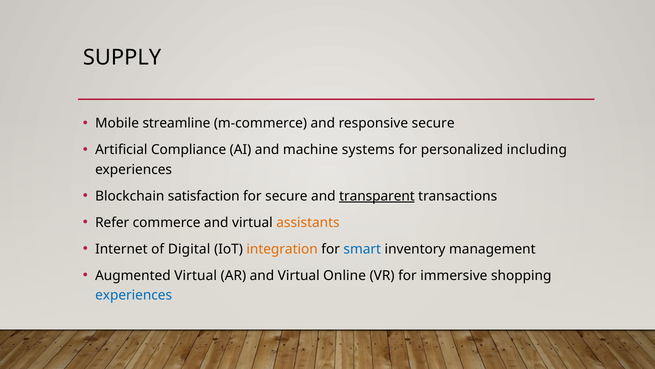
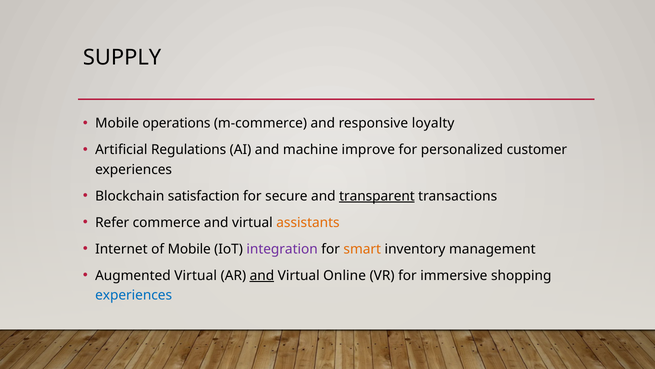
streamline: streamline -> operations
responsive secure: secure -> loyalty
Compliance: Compliance -> Regulations
systems: systems -> improve
including: including -> customer
of Digital: Digital -> Mobile
integration colour: orange -> purple
smart colour: blue -> orange
and at (262, 275) underline: none -> present
